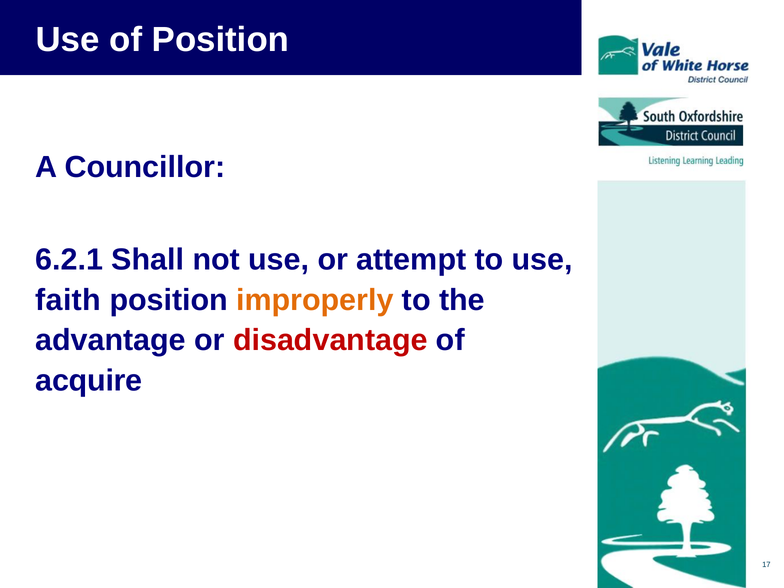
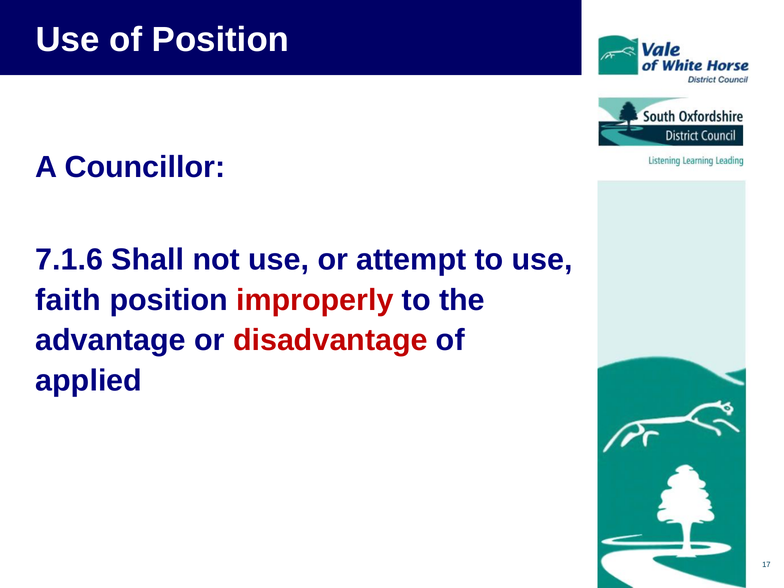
6.2.1: 6.2.1 -> 7.1.6
improperly colour: orange -> red
acquire: acquire -> applied
